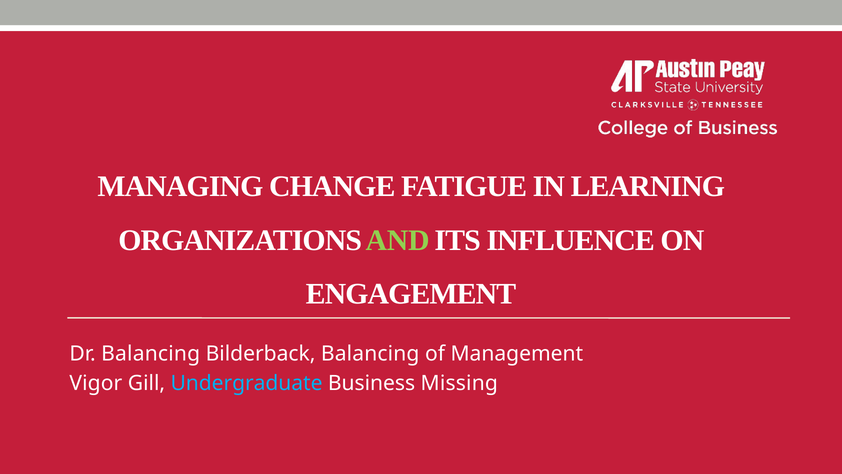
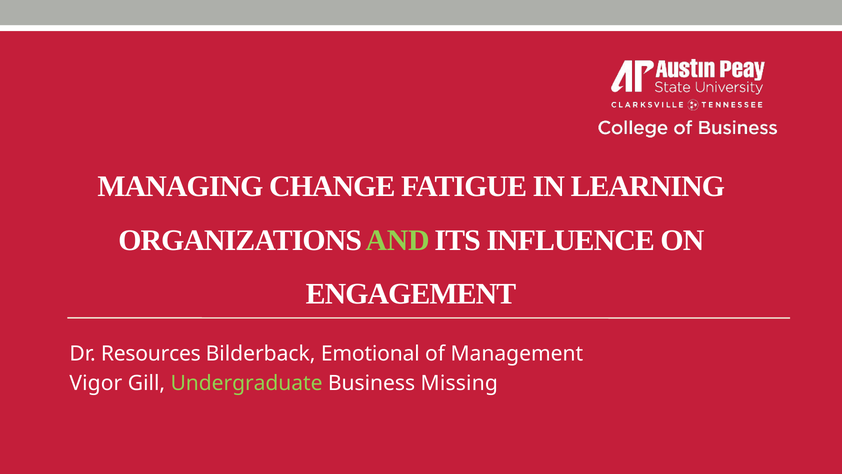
Dr Balancing: Balancing -> Resources
Bilderback Balancing: Balancing -> Emotional
Undergraduate colour: light blue -> light green
